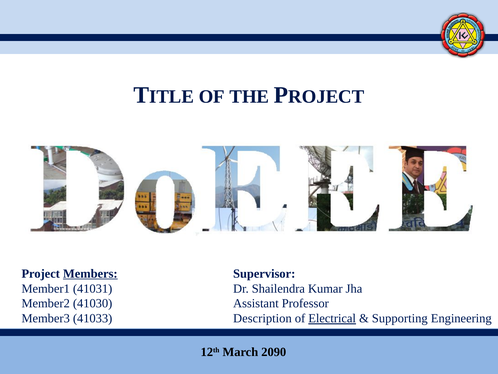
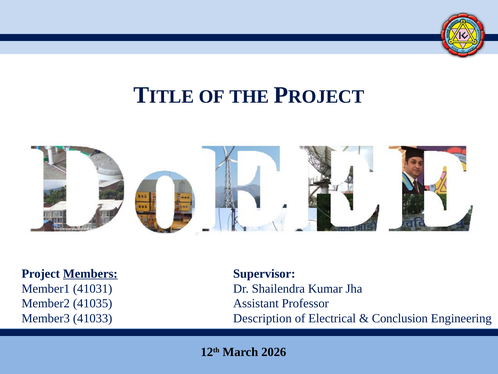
41030: 41030 -> 41035
Electrical at (332, 318) underline: present -> none
Supporting: Supporting -> Conclusion
2090: 2090 -> 2026
